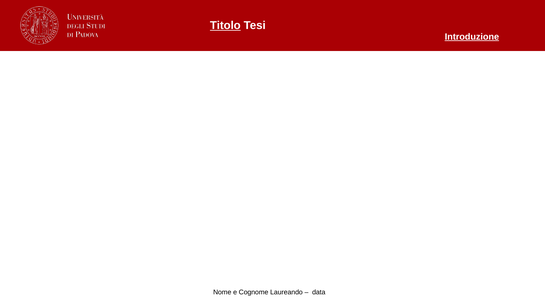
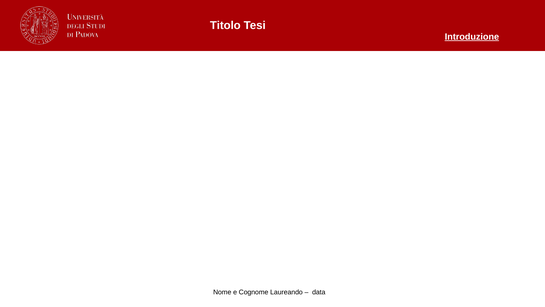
Titolo underline: present -> none
